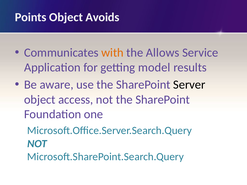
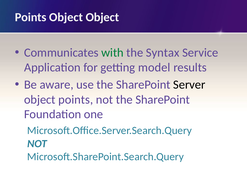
Object Avoids: Avoids -> Object
with colour: orange -> green
Allows: Allows -> Syntax
object access: access -> points
